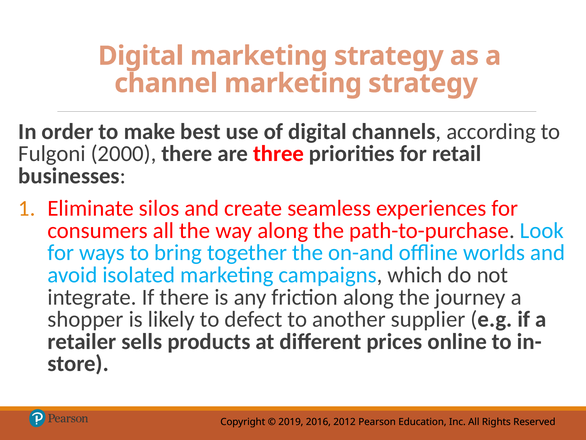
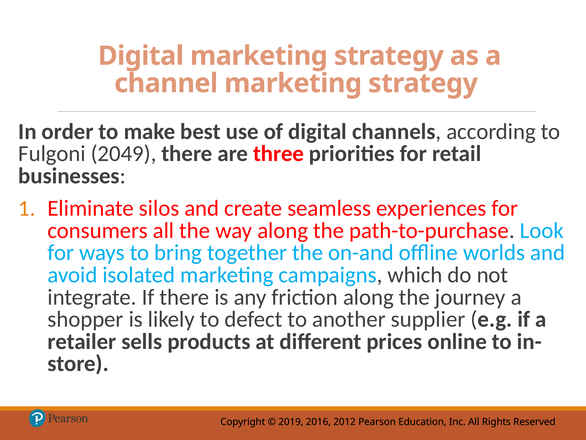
2000: 2000 -> 2049
